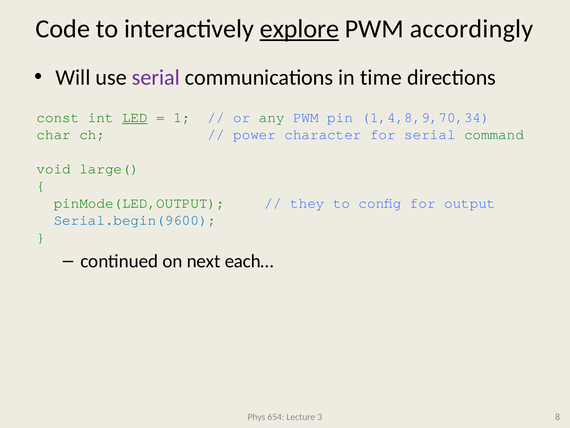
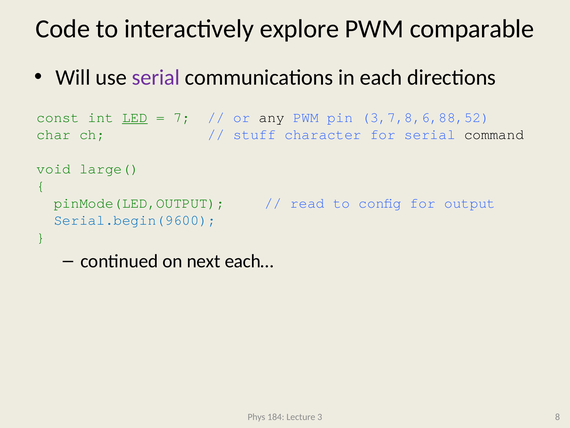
explore underline: present -> none
accordingly: accordingly -> comparable
time: time -> each
1: 1 -> 7
any colour: green -> black
1,4,8,9,70,34: 1,4,8,9,70,34 -> 3,7,8,6,88,52
power: power -> stuff
command colour: green -> black
they: they -> read
654: 654 -> 184
